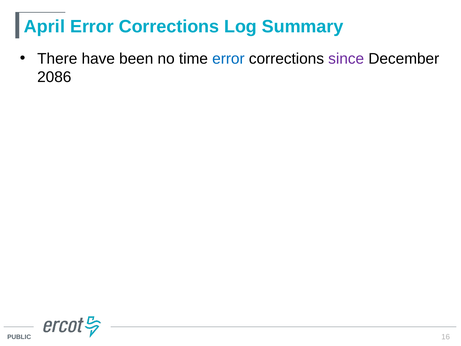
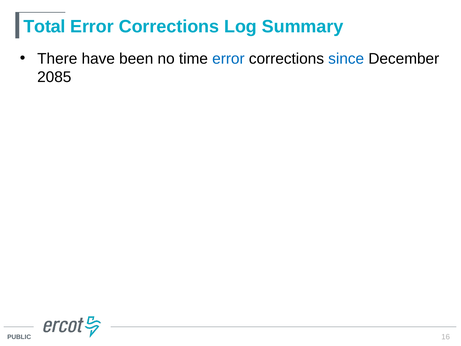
April: April -> Total
since colour: purple -> blue
2086: 2086 -> 2085
